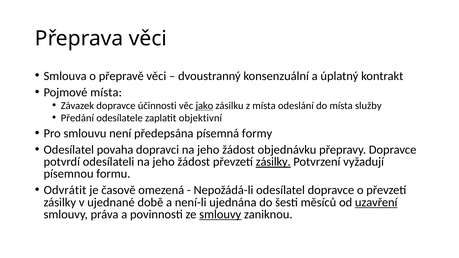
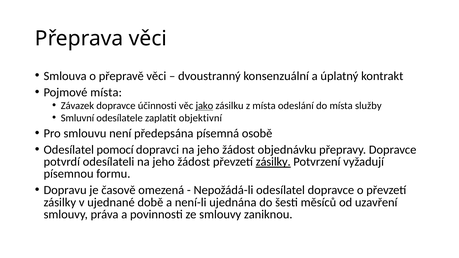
Předání: Předání -> Smluvní
formy: formy -> osobě
povaha: povaha -> pomocí
Odvrátit: Odvrátit -> Dopravu
uzavření underline: present -> none
smlouvy at (220, 215) underline: present -> none
